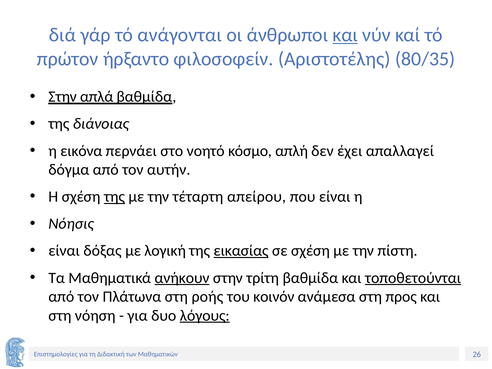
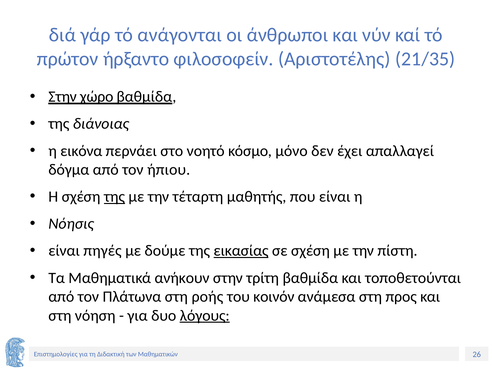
και at (345, 35) underline: present -> none
80/35: 80/35 -> 21/35
απλά: απλά -> χώρο
απλή: απλή -> μόνο
αυτήν: αυτήν -> ήπιου
απείρου: απείρου -> μαθητής
δόξας: δόξας -> πηγές
λογική: λογική -> δούμε
ανήκουν underline: present -> none
τοποθετούνται underline: present -> none
